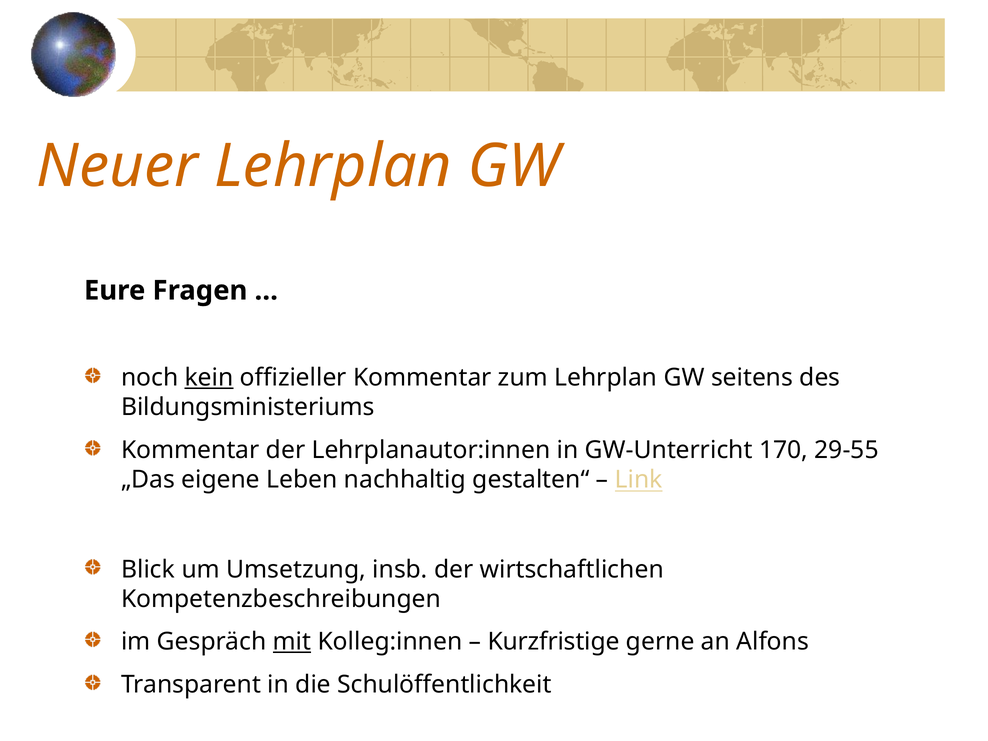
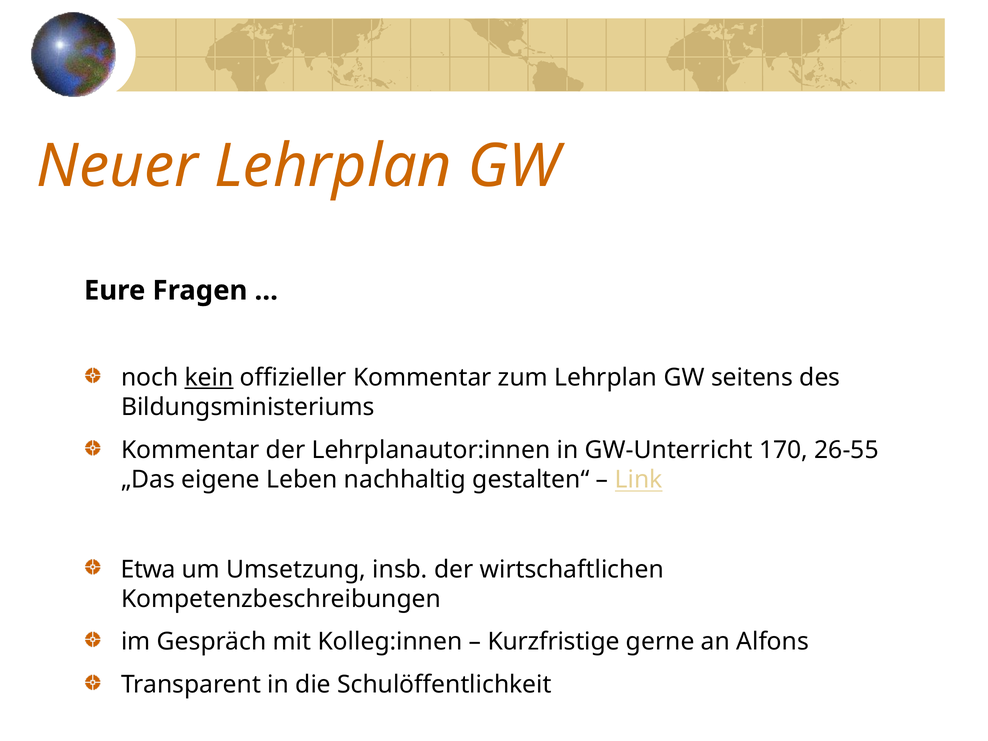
29-55: 29-55 -> 26-55
Blick: Blick -> Etwa
mit underline: present -> none
